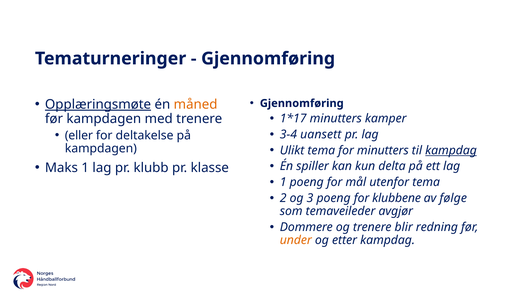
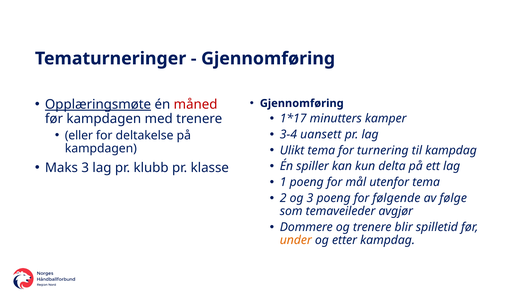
måned colour: orange -> red
for minutters: minutters -> turnering
kampdag at (451, 151) underline: present -> none
Maks 1: 1 -> 3
klubbene: klubbene -> følgende
redning: redning -> spilletid
